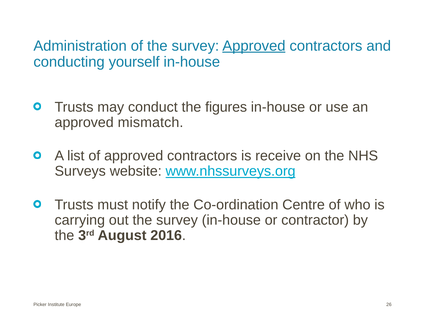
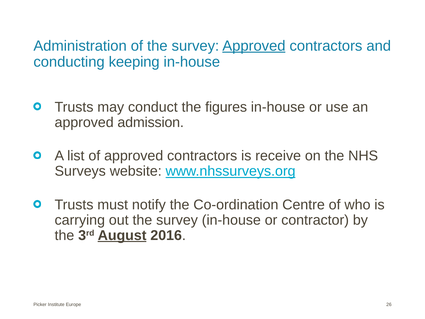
yourself: yourself -> keeping
mismatch: mismatch -> admission
August underline: none -> present
